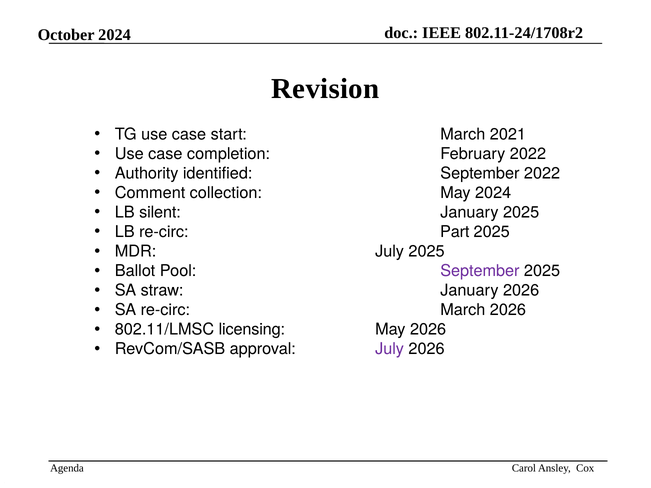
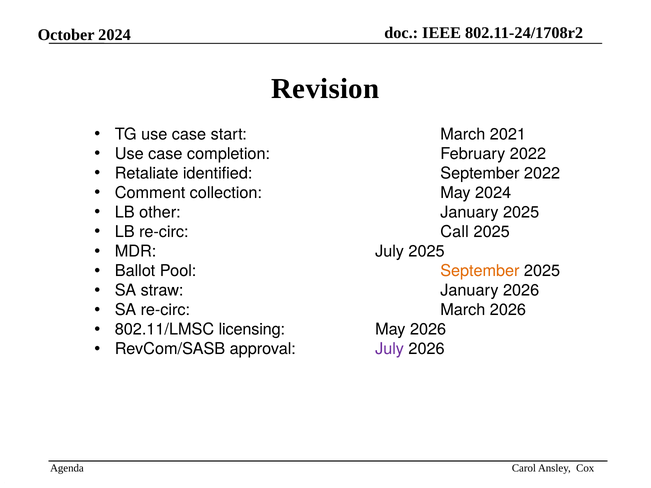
Authority: Authority -> Retaliate
silent: silent -> other
Part: Part -> Call
September at (480, 271) colour: purple -> orange
